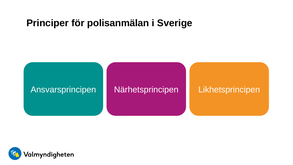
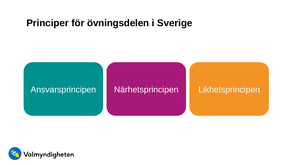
polisanmälan: polisanmälan -> övningsdelen
